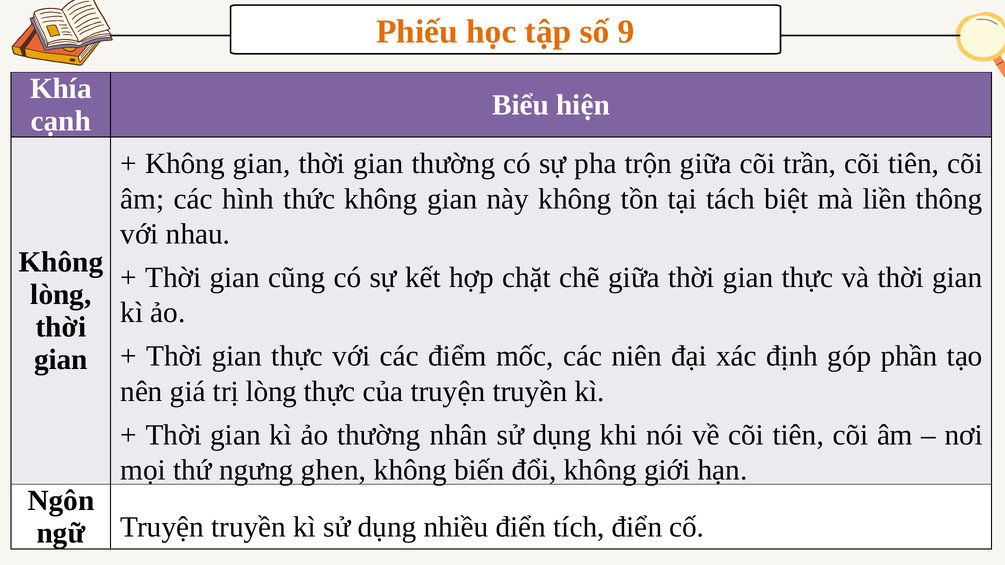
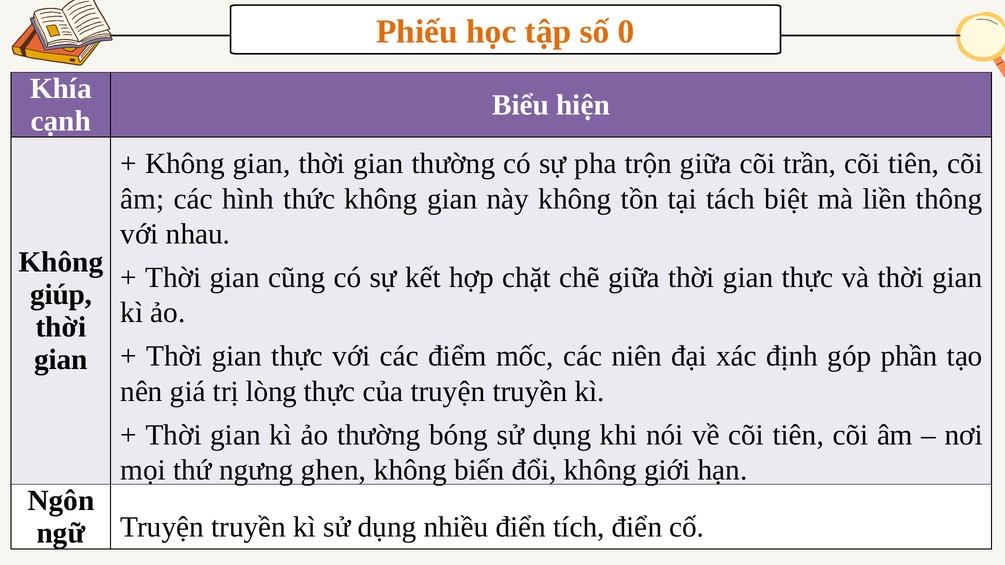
9: 9 -> 0
lòng at (61, 295): lòng -> giúp
nhân: nhân -> bóng
